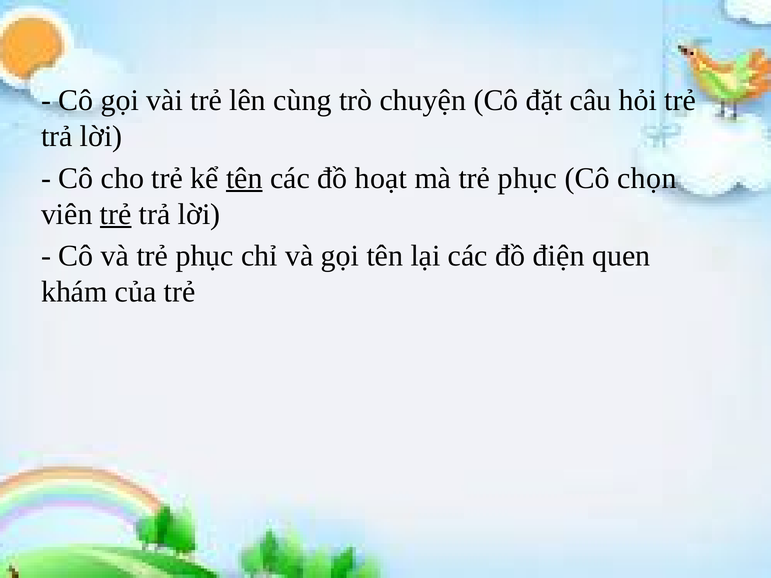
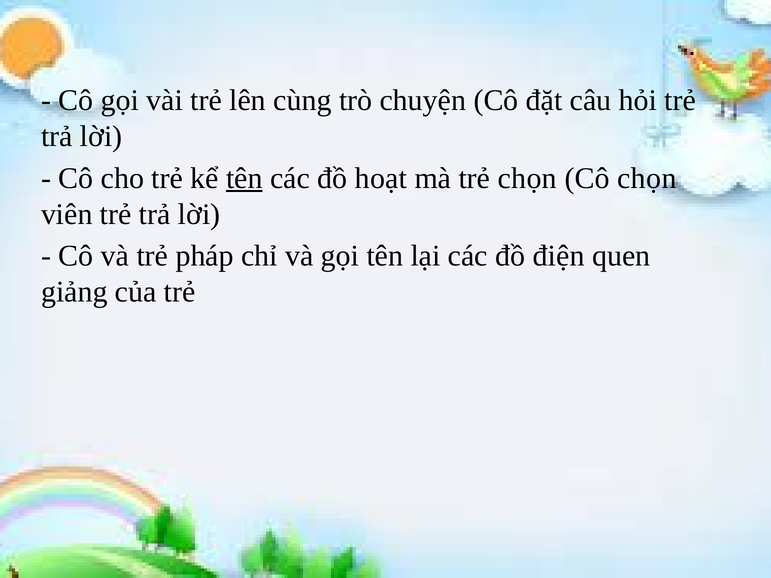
mà trẻ phục: phục -> chọn
trẻ at (116, 214) underline: present -> none
và trẻ phục: phục -> pháp
khám: khám -> giảng
